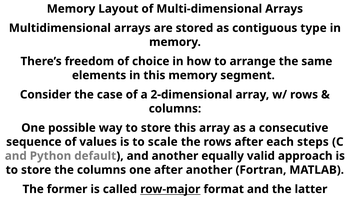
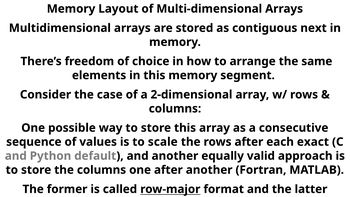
type: type -> next
steps: steps -> exact
